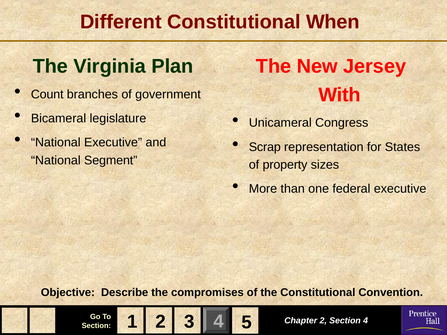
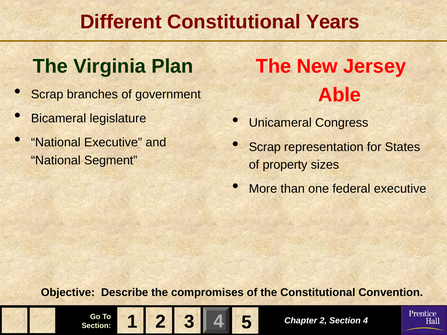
When: When -> Years
Count at (47, 94): Count -> Scrap
With: With -> Able
